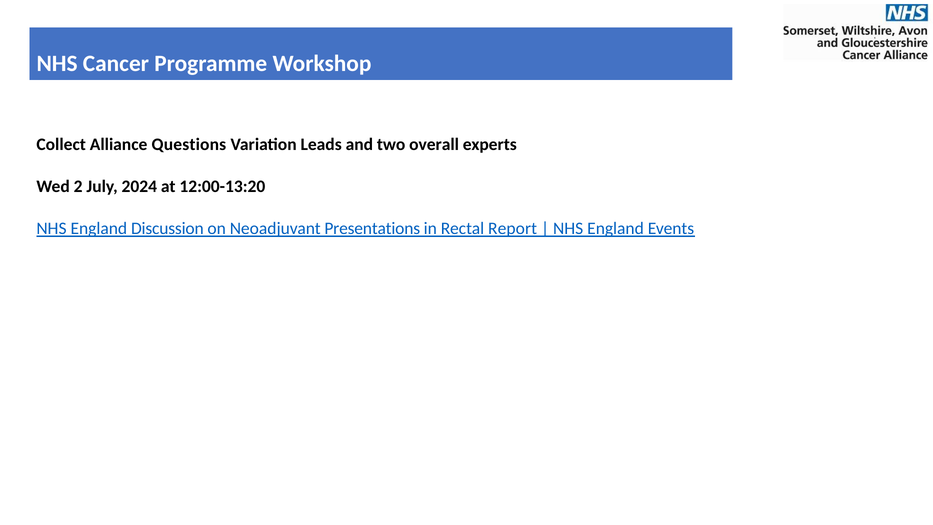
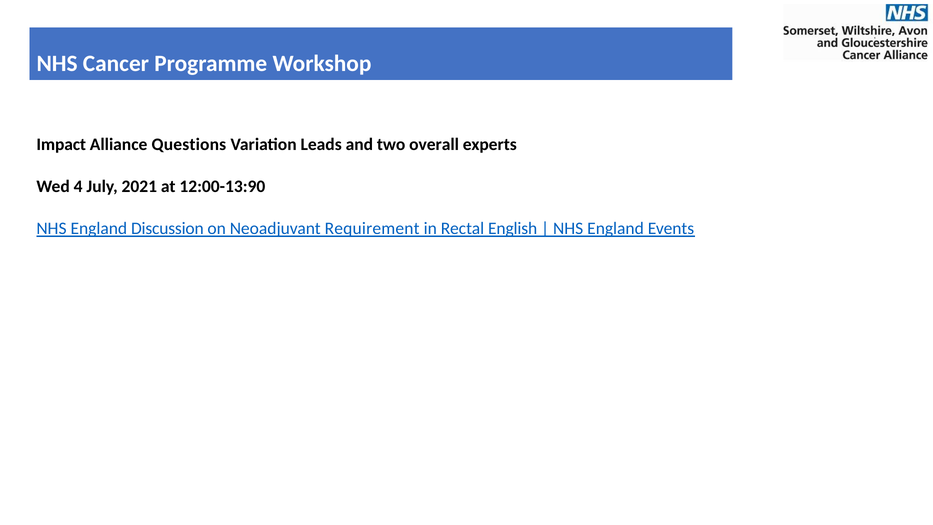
Collect: Collect -> Impact
2: 2 -> 4
2024: 2024 -> 2021
12:00-13:20: 12:00-13:20 -> 12:00-13:90
Presentations: Presentations -> Requirement
Report: Report -> English
